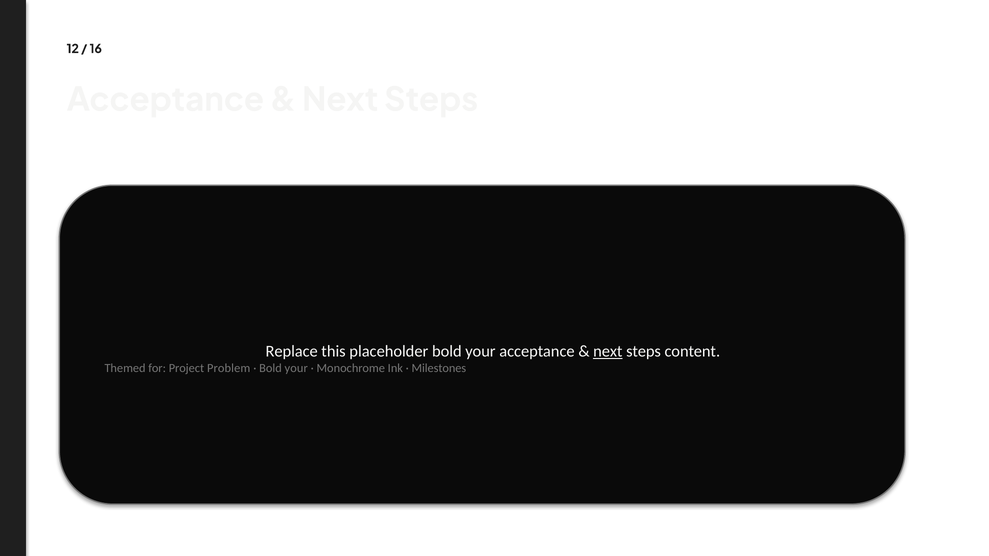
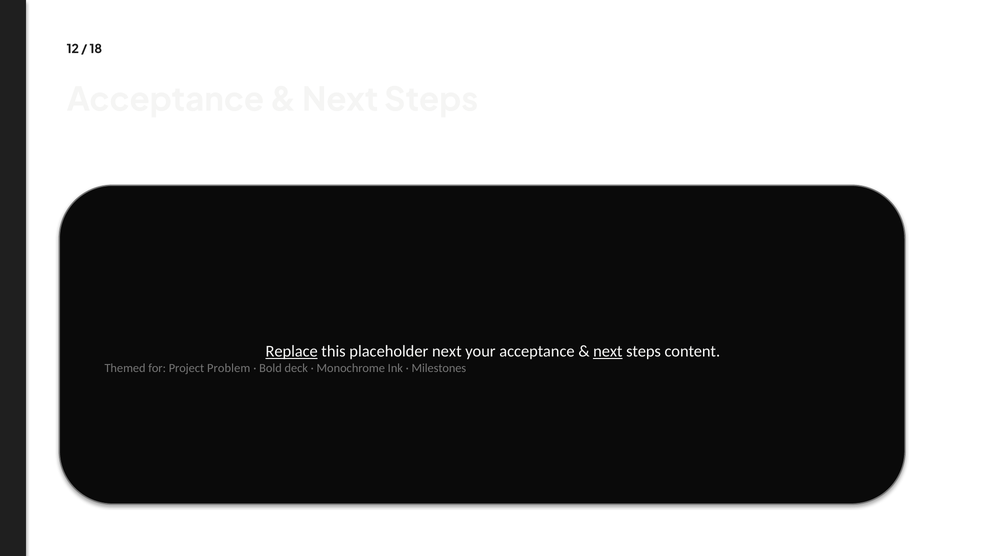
16: 16 -> 18
Replace underline: none -> present
placeholder bold: bold -> next
your at (296, 369): your -> deck
